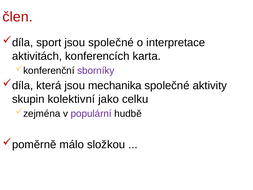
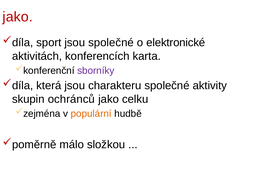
člen at (18, 17): člen -> jako
interpretace: interpretace -> elektronické
mechanika: mechanika -> charakteru
kolektivní: kolektivní -> ochránců
populární colour: purple -> orange
